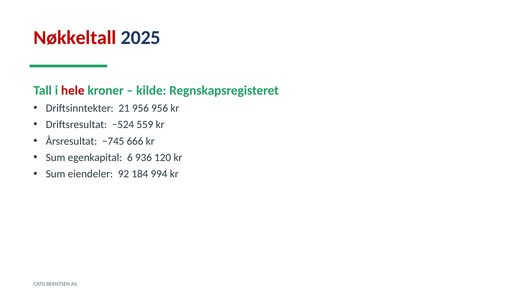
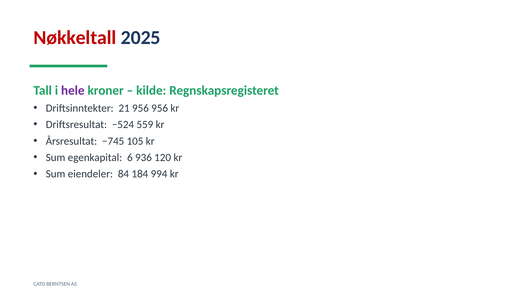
hele colour: red -> purple
666: 666 -> 105
92: 92 -> 84
